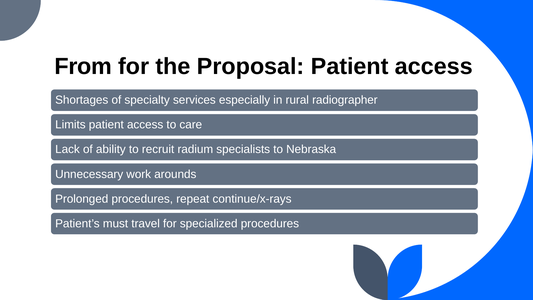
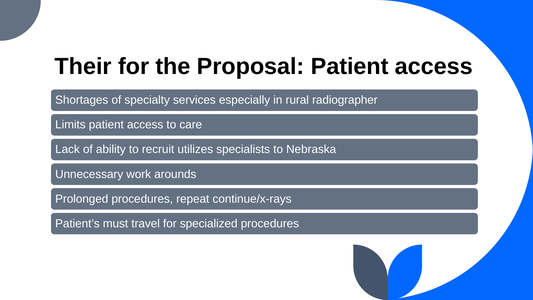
From: From -> Their
radium: radium -> utilizes
